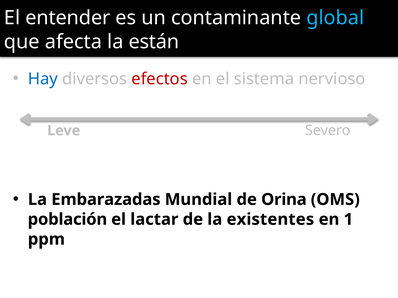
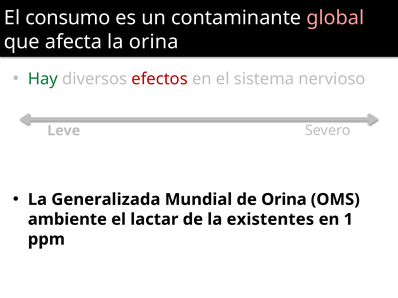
entender: entender -> consumo
global colour: light blue -> pink
la están: están -> orina
Hay colour: blue -> green
Embarazadas: Embarazadas -> Generalizada
población: población -> ambiente
